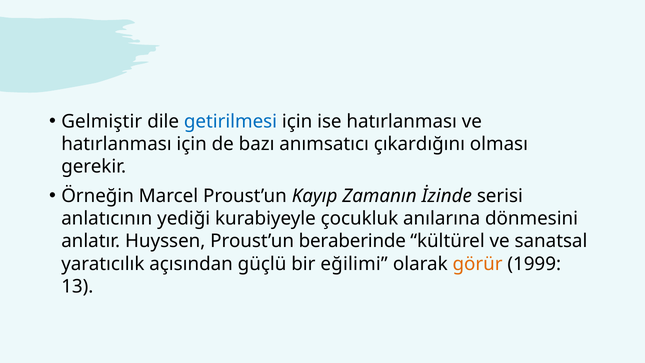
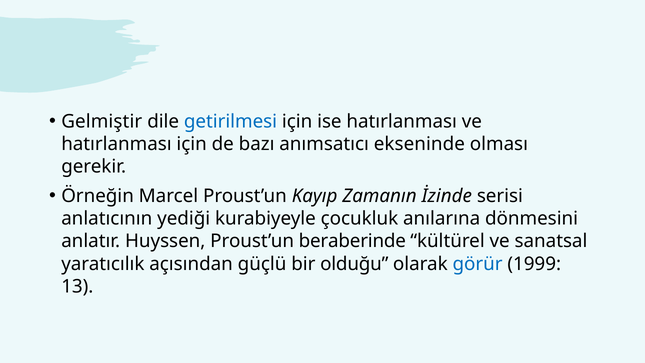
çıkardığını: çıkardığını -> ekseninde
eğilimi: eğilimi -> olduğu
görür colour: orange -> blue
